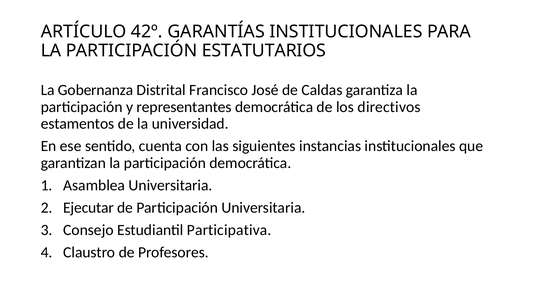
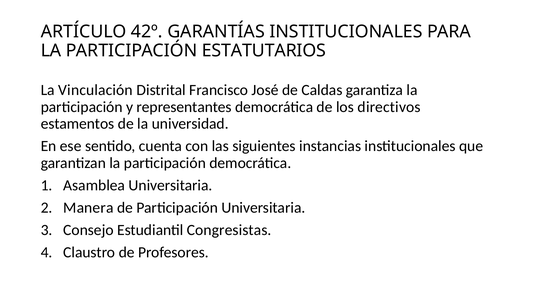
Gobernanza: Gobernanza -> Vinculación
Ejecutar: Ejecutar -> Manera
Participativa: Participativa -> Congresistas
